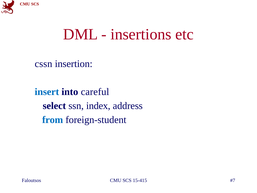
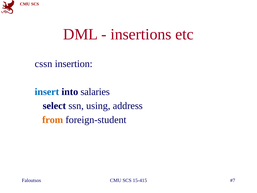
careful: careful -> salaries
index: index -> using
from colour: blue -> orange
